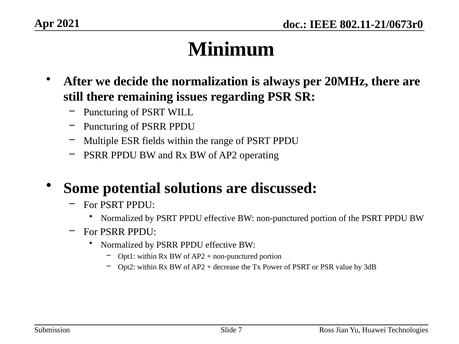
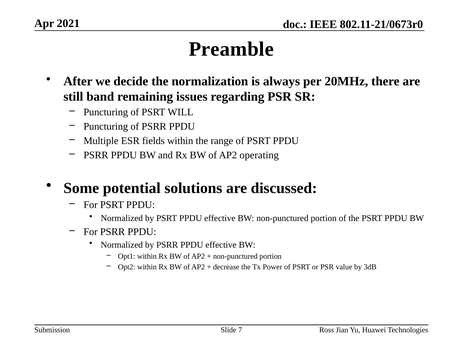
Minimum: Minimum -> Preamble
still there: there -> band
